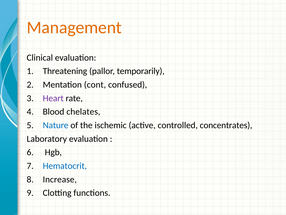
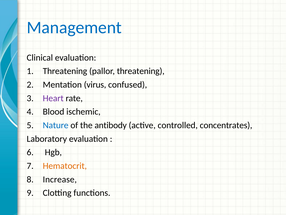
Management colour: orange -> blue
pallor temporarily: temporarily -> threatening
cont: cont -> virus
chelates: chelates -> ischemic
ischemic: ischemic -> antibody
Hematocrit colour: blue -> orange
